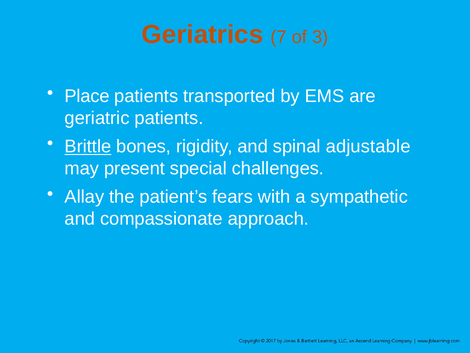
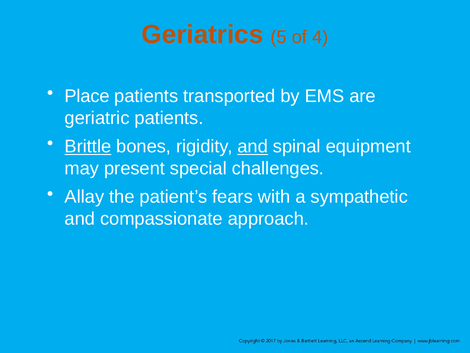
7: 7 -> 5
3: 3 -> 4
and at (253, 146) underline: none -> present
adjustable: adjustable -> equipment
